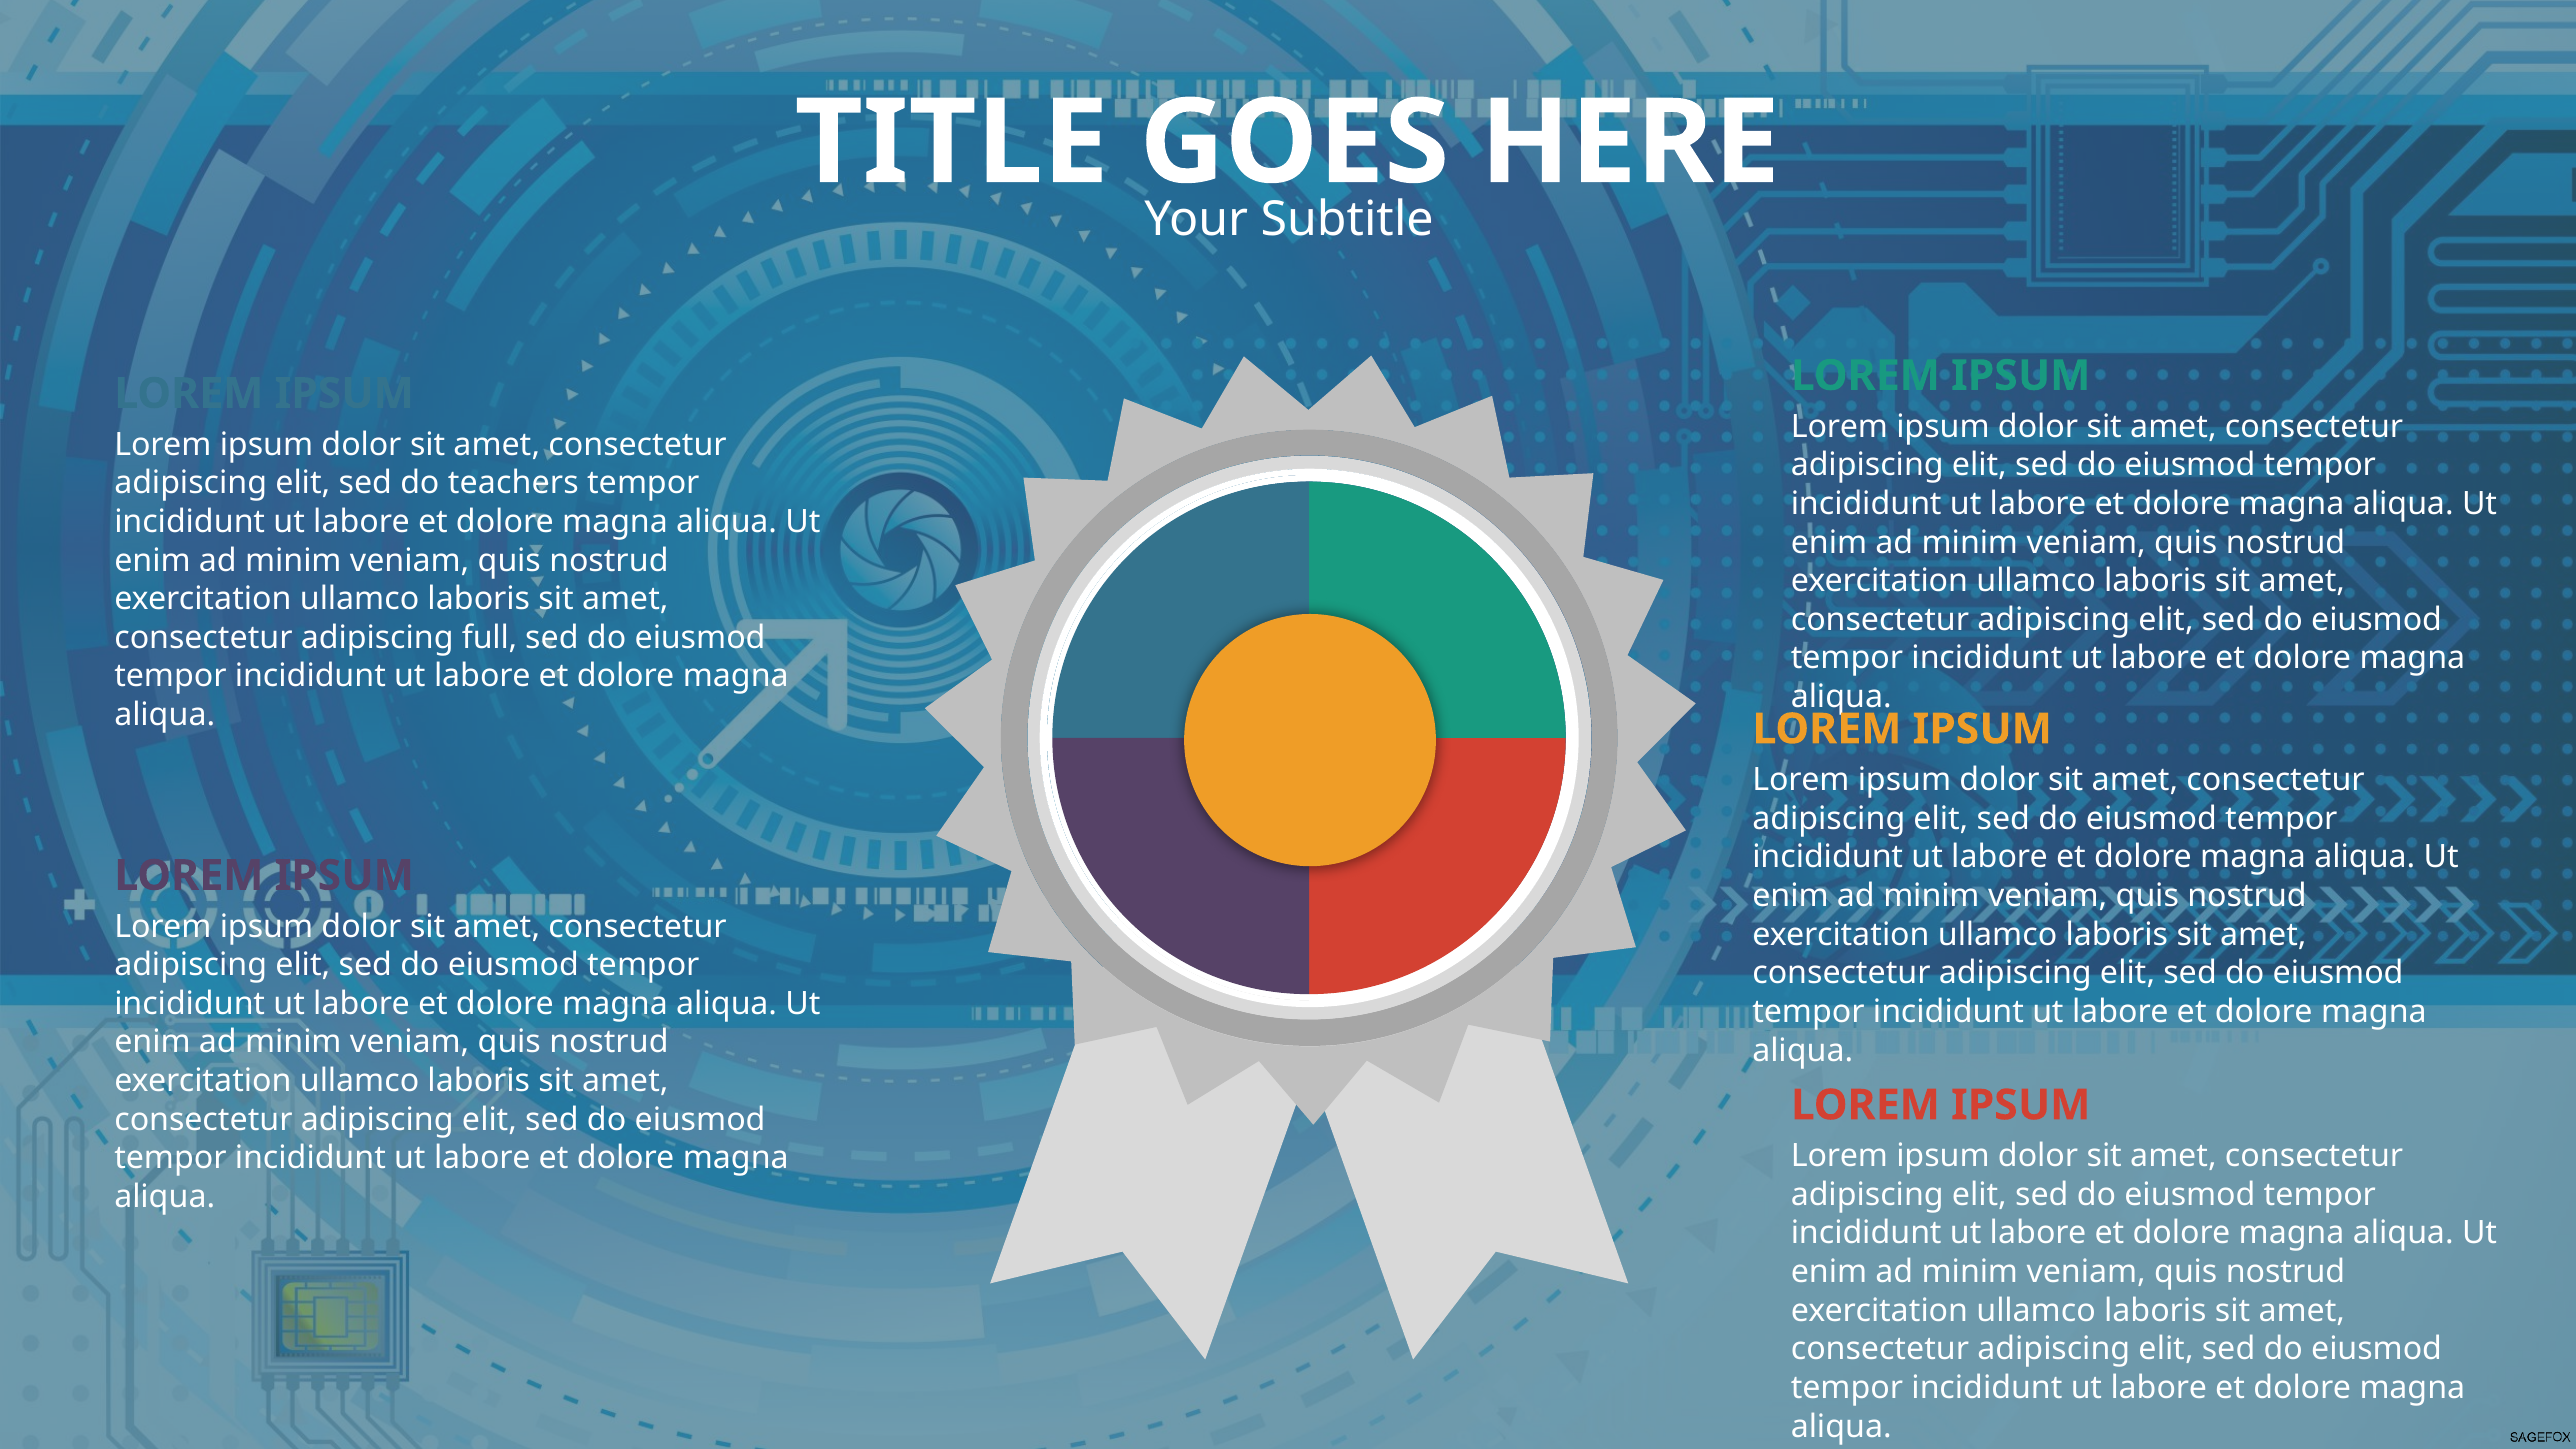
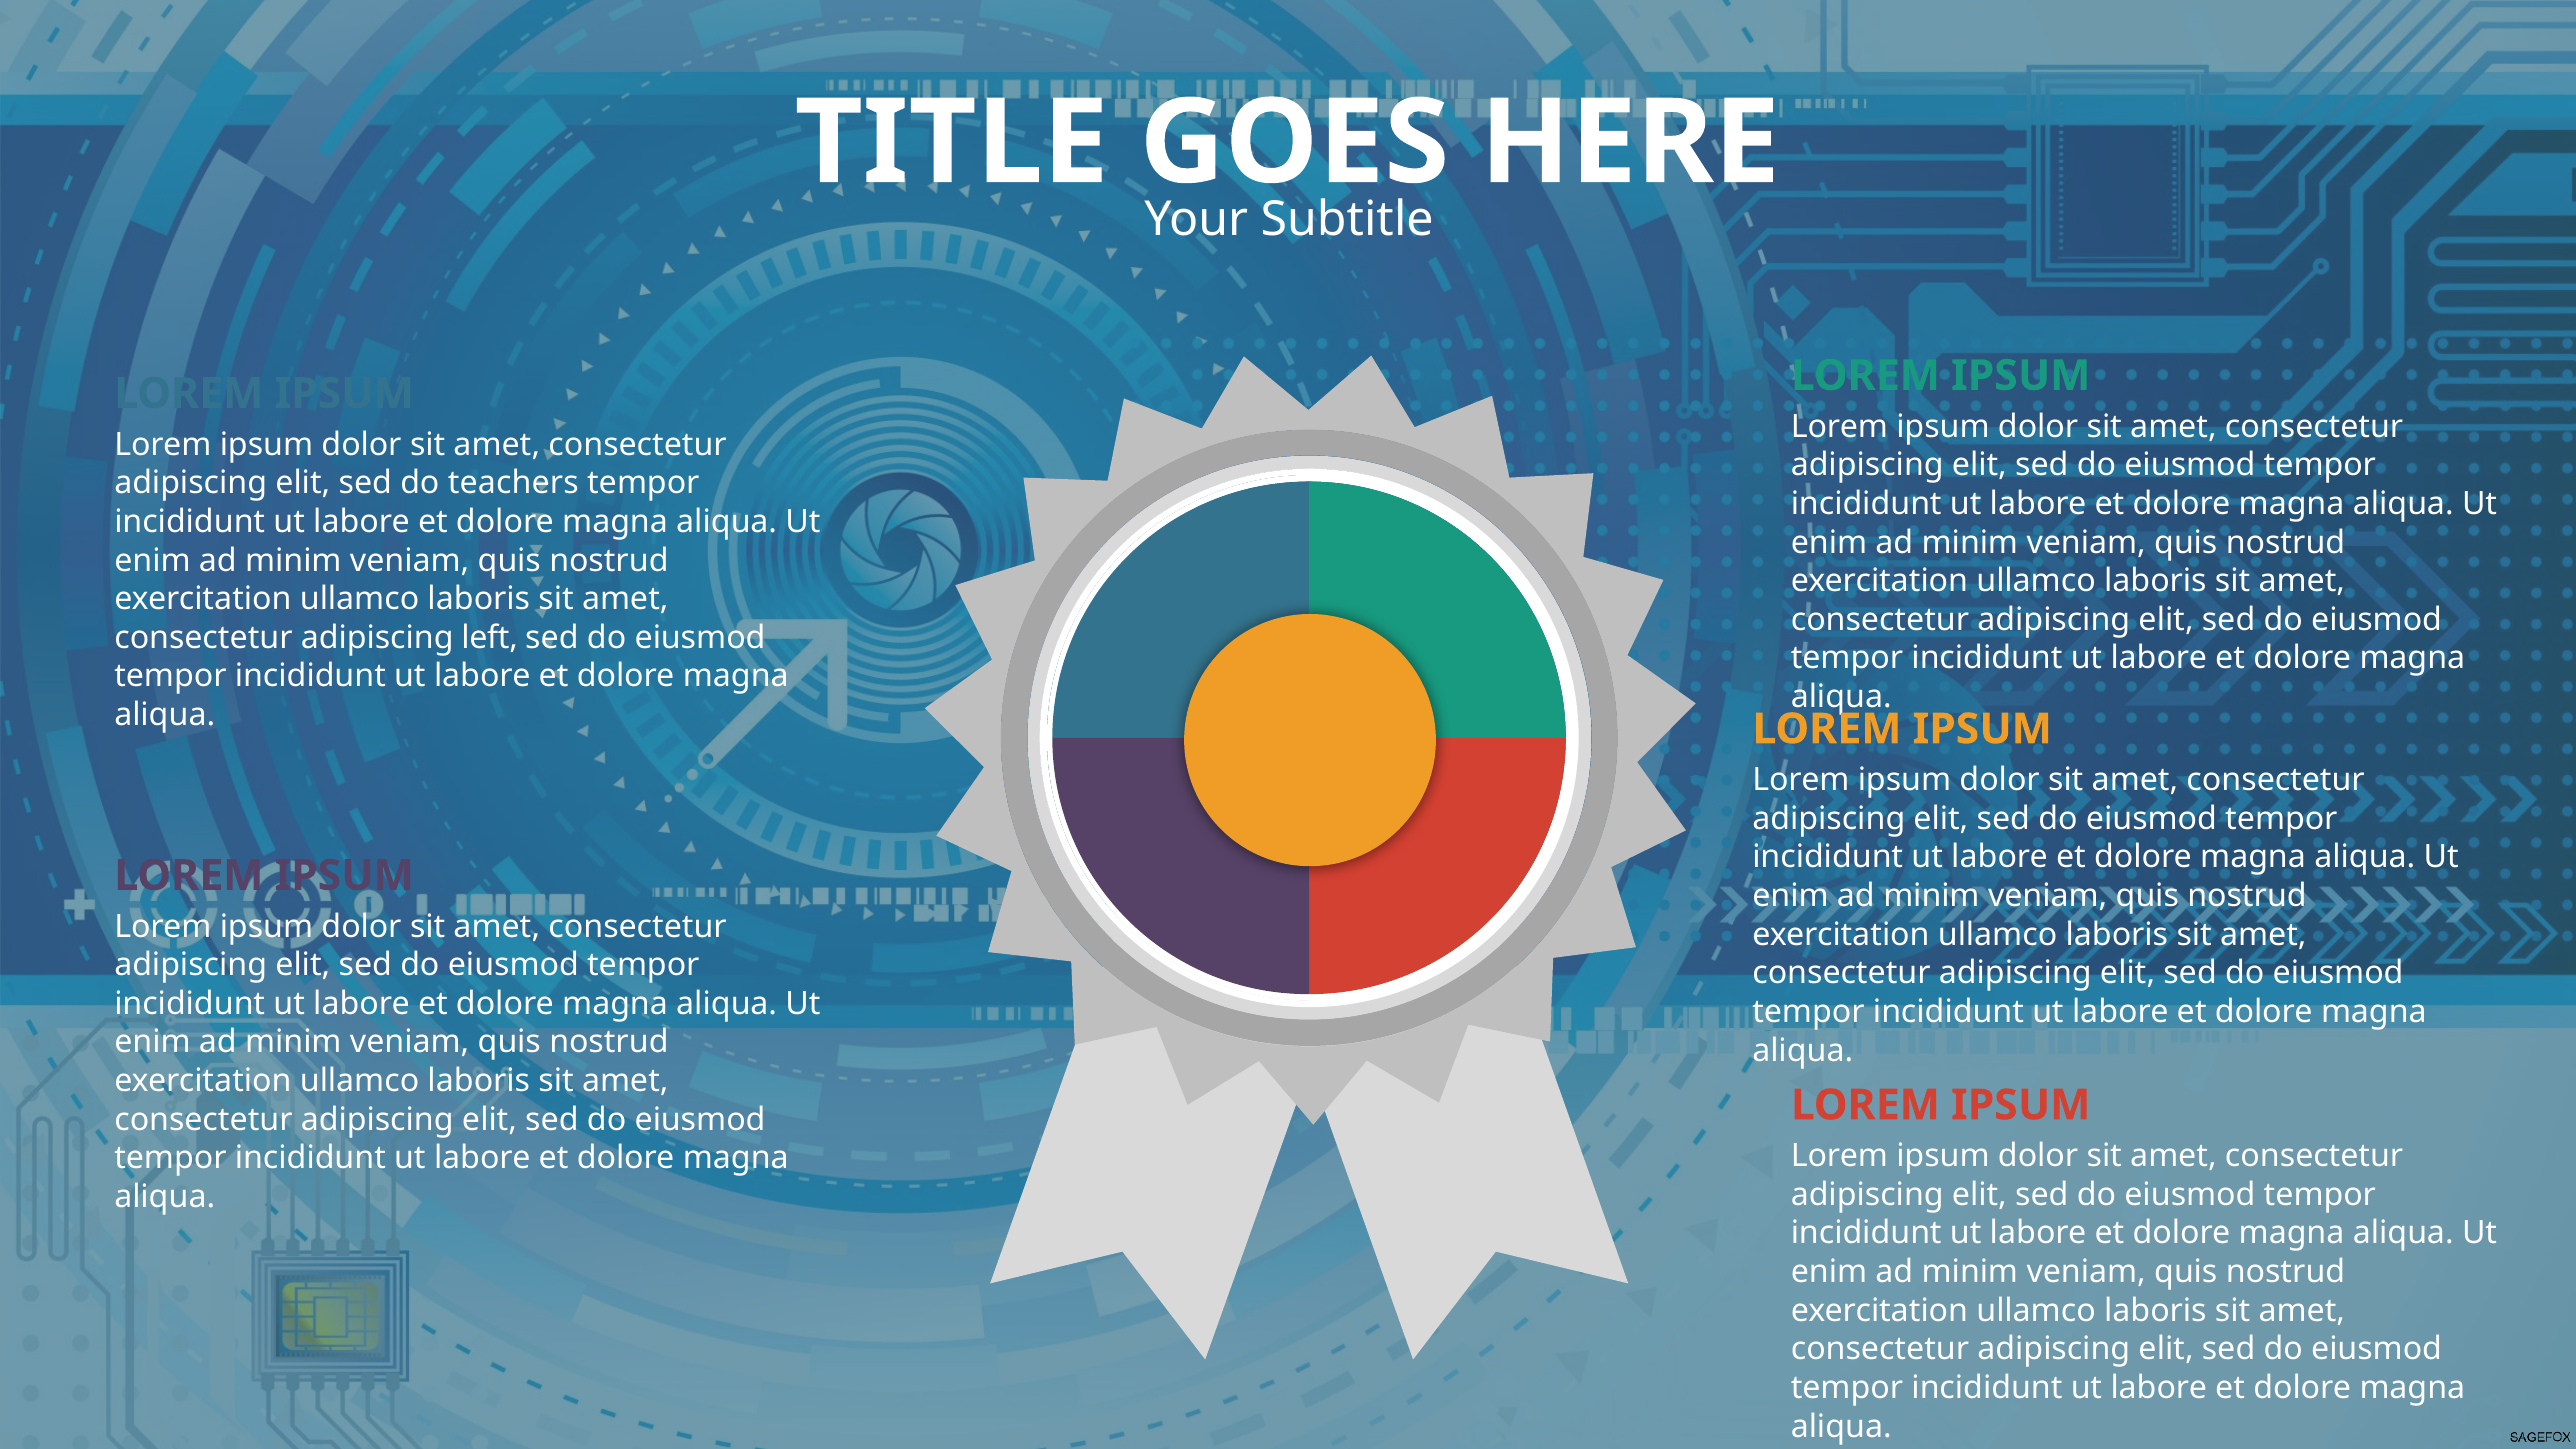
full: full -> left
